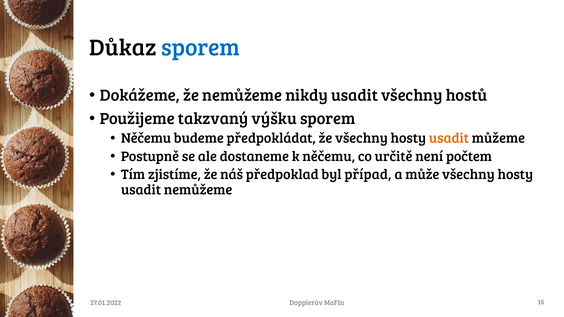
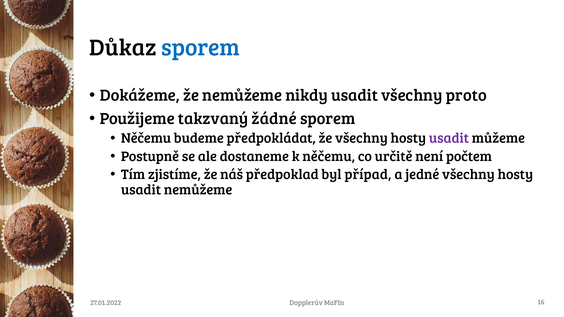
hostů: hostů -> proto
výšku: výšku -> žádné
usadit at (449, 138) colour: orange -> purple
může: může -> jedné
